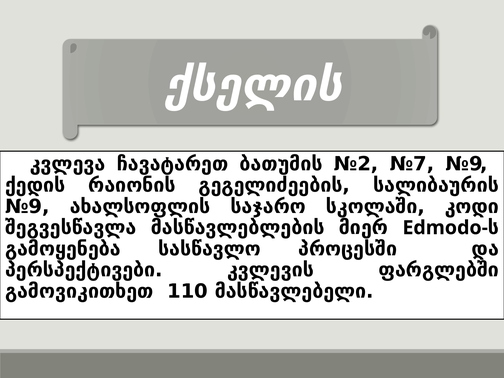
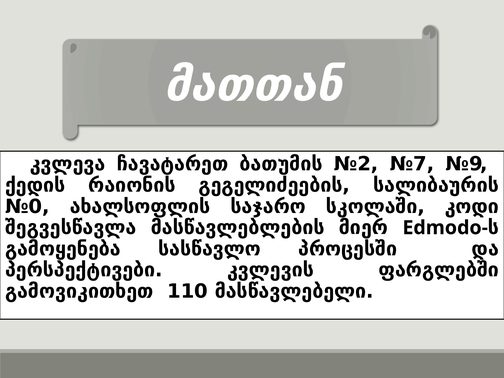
ქსელის: ქსელის -> მათთან
№9 at (27, 207): №9 -> №0
